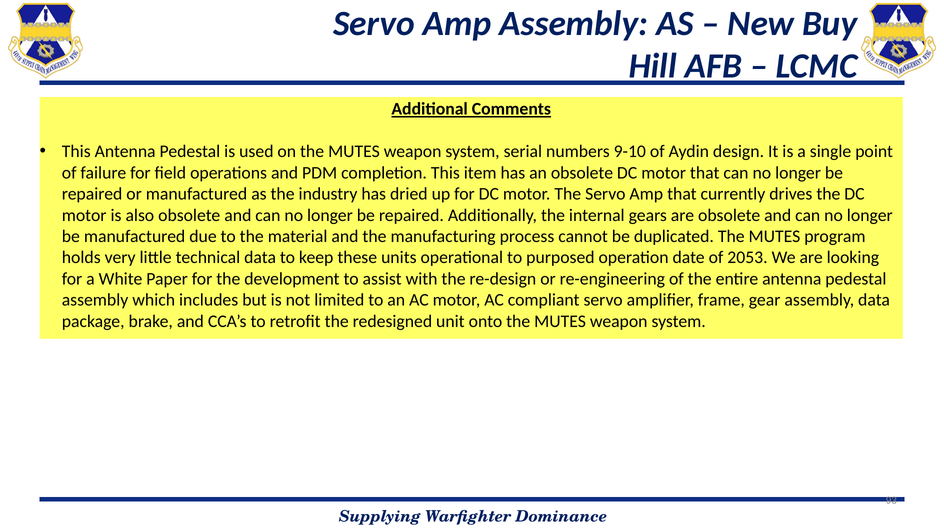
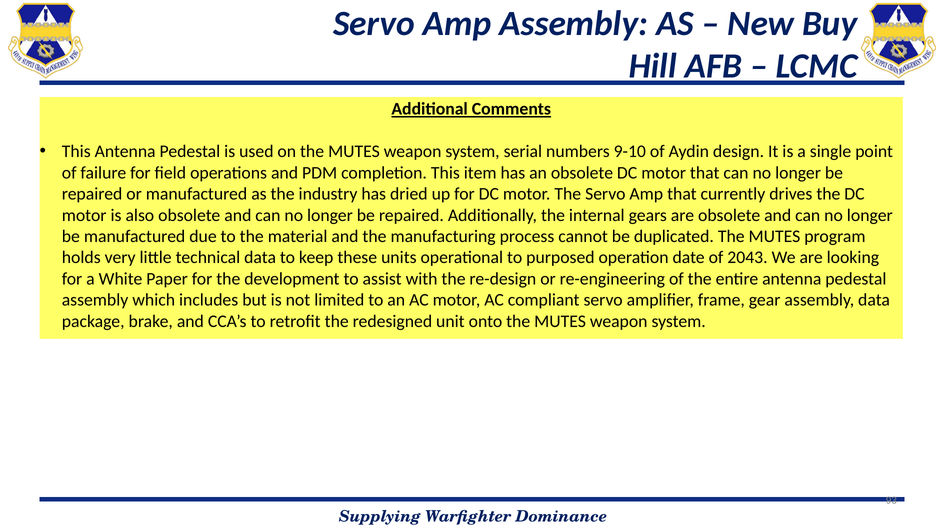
2053: 2053 -> 2043
